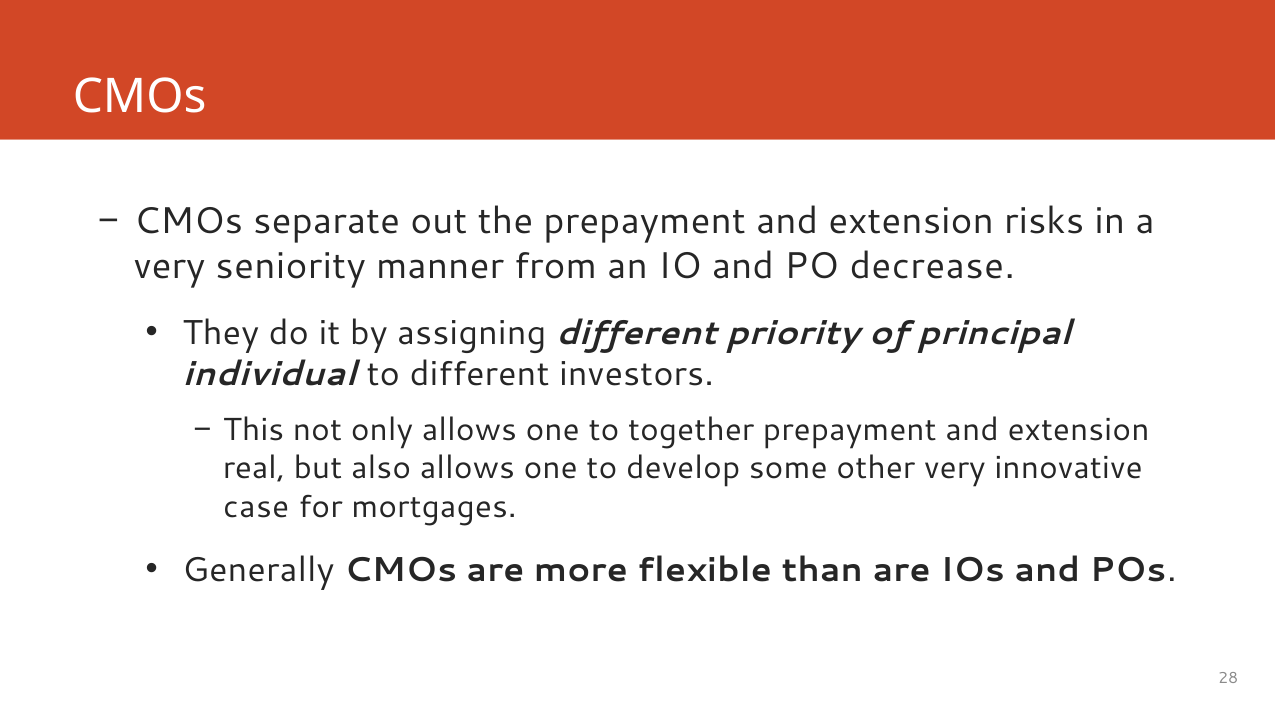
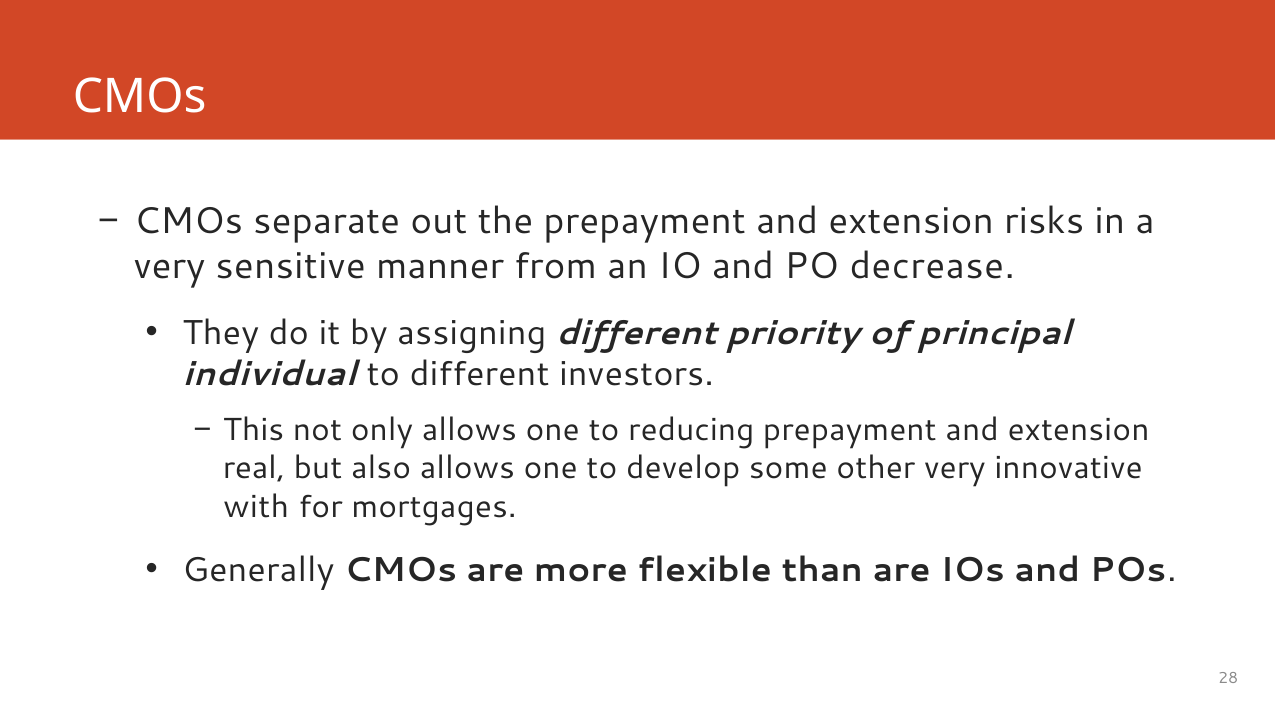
seniority: seniority -> sensitive
together: together -> reducing
case: case -> with
